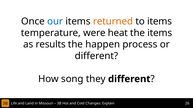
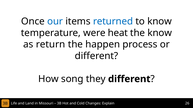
returned colour: orange -> blue
to items: items -> know
the items: items -> know
results: results -> return
